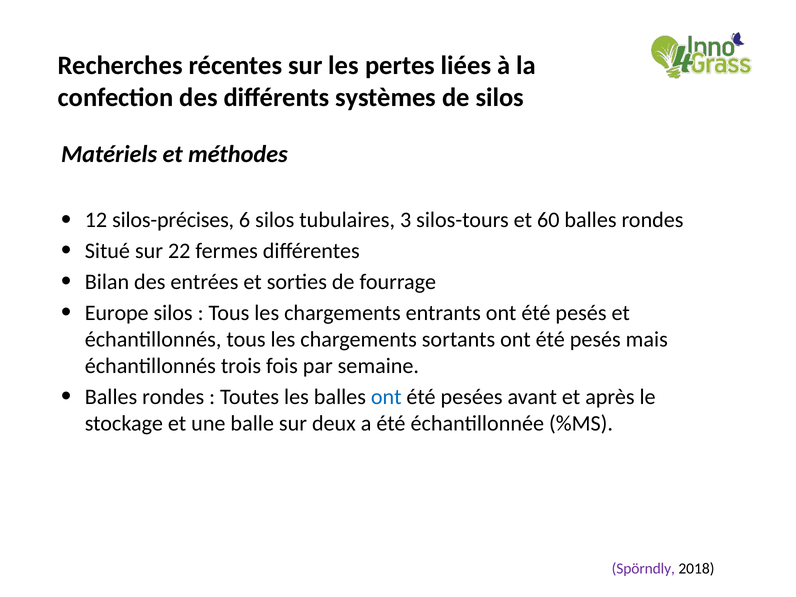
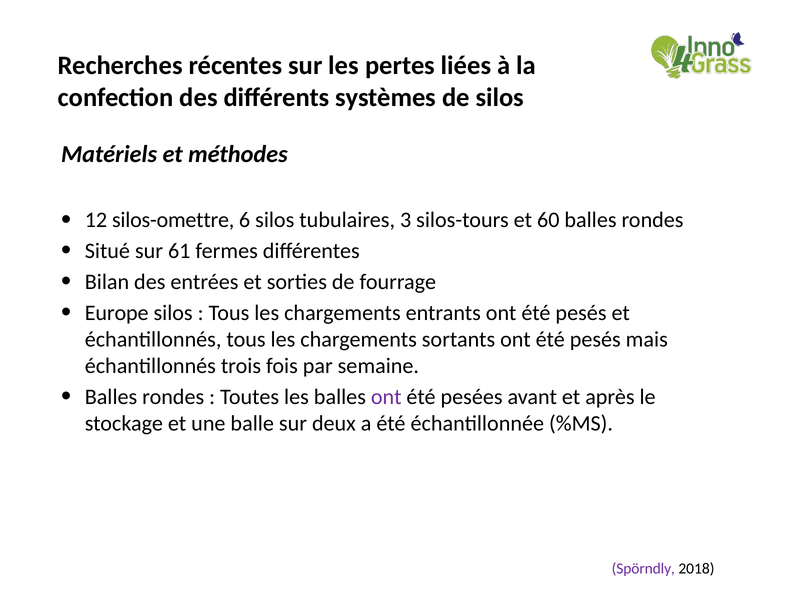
silos-précises: silos-précises -> silos-omettre
22: 22 -> 61
ont at (386, 397) colour: blue -> purple
